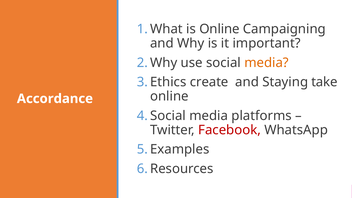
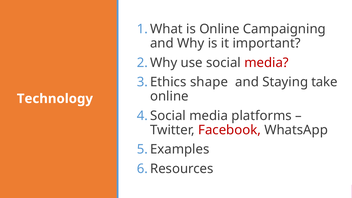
media at (267, 63) colour: orange -> red
create: create -> shape
Accordance: Accordance -> Technology
